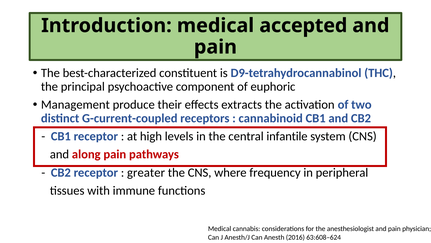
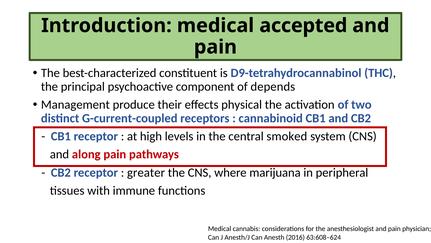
euphoric: euphoric -> depends
extracts: extracts -> physical
infantile: infantile -> smoked
frequency: frequency -> marijuana
